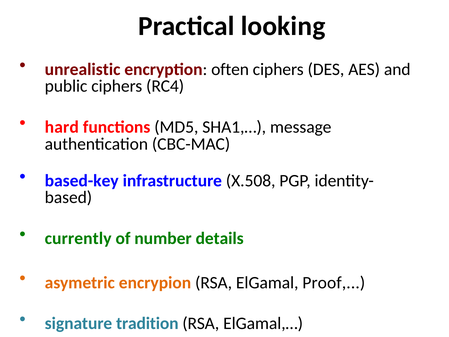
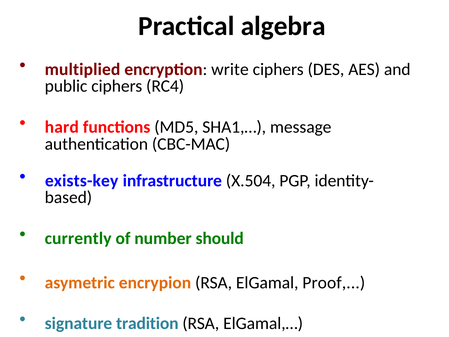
looking: looking -> algebra
unrealistic: unrealistic -> multiplied
often: often -> write
based-key: based-key -> exists-key
X.508: X.508 -> X.504
details: details -> should
